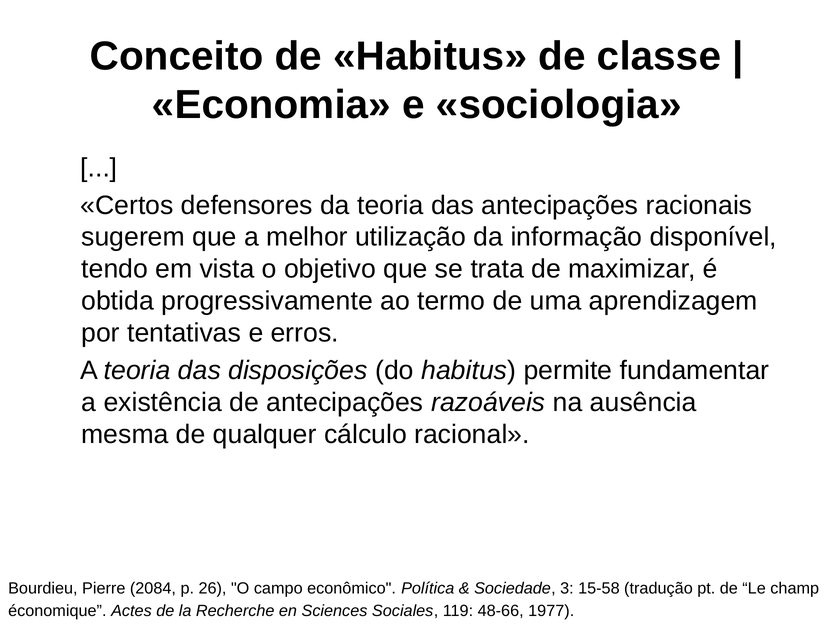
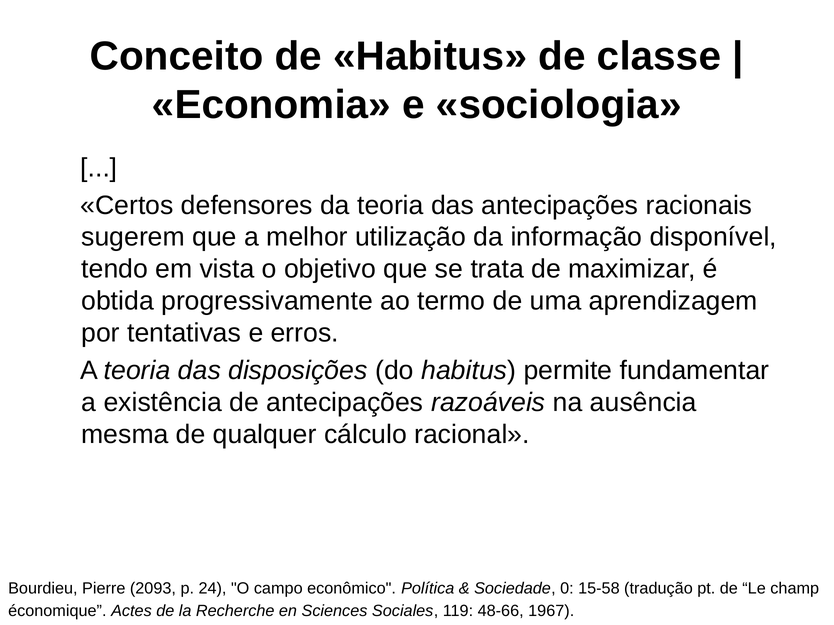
2084: 2084 -> 2093
26: 26 -> 24
3: 3 -> 0
1977: 1977 -> 1967
